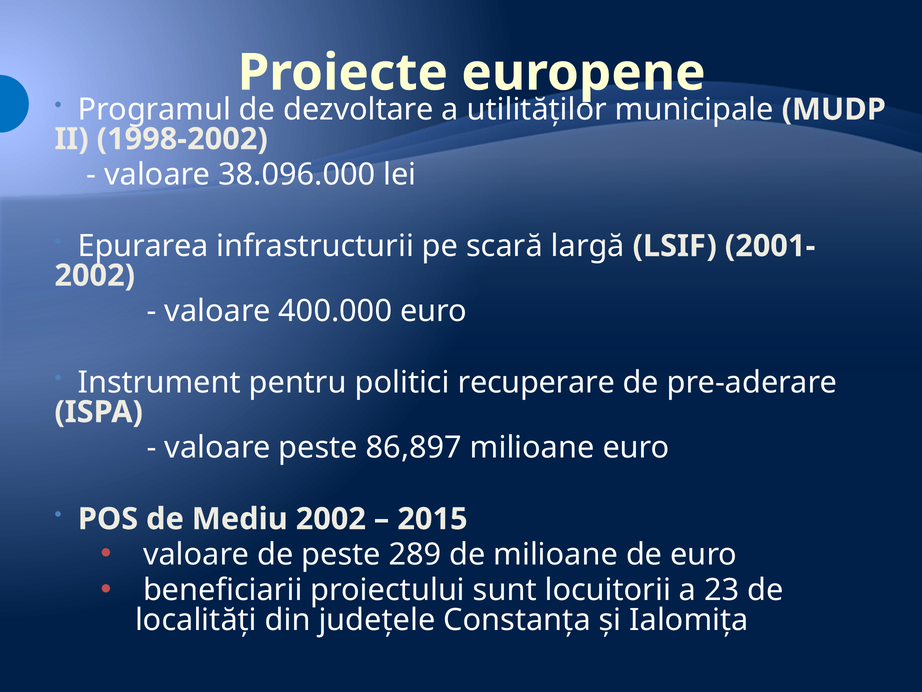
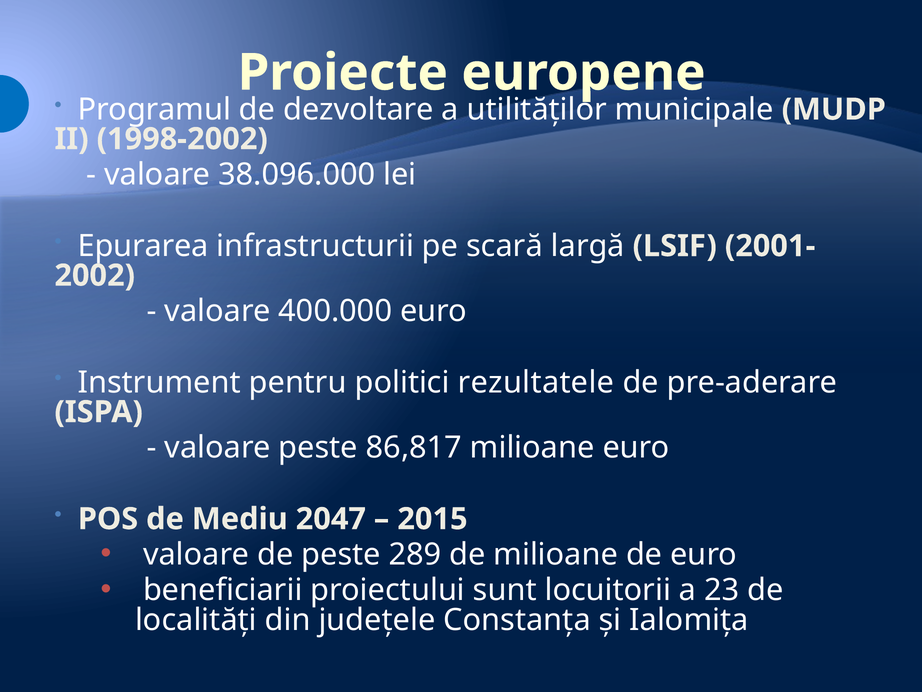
recuperare: recuperare -> rezultatele
86,897: 86,897 -> 86,817
Mediu 2002: 2002 -> 2047
